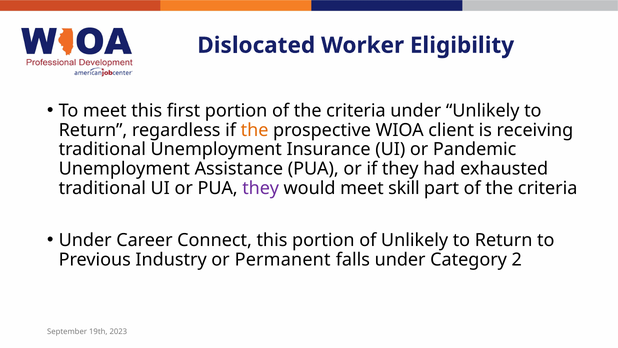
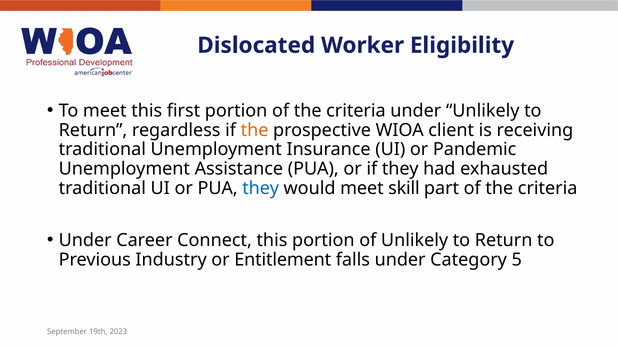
they at (261, 188) colour: purple -> blue
Permanent: Permanent -> Entitlement
2: 2 -> 5
